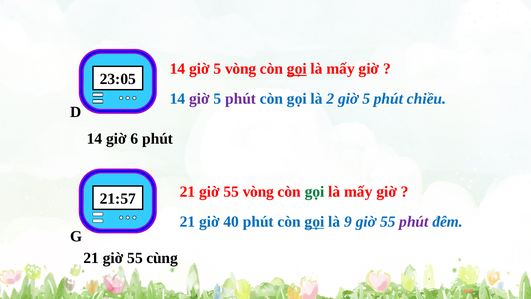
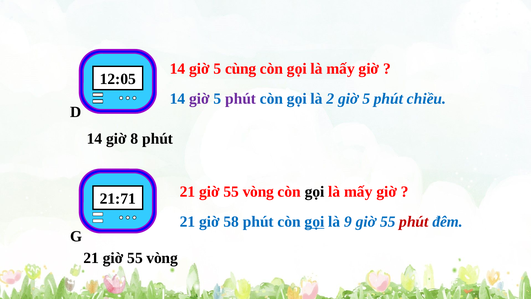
5 vòng: vòng -> cùng
gọi at (297, 69) underline: present -> none
23:05: 23:05 -> 12:05
6: 6 -> 8
gọi at (315, 192) colour: green -> black
21:57: 21:57 -> 21:71
40: 40 -> 58
phút at (414, 221) colour: purple -> red
cùng at (162, 258): cùng -> vòng
